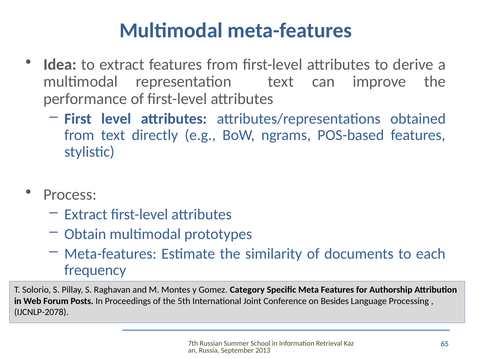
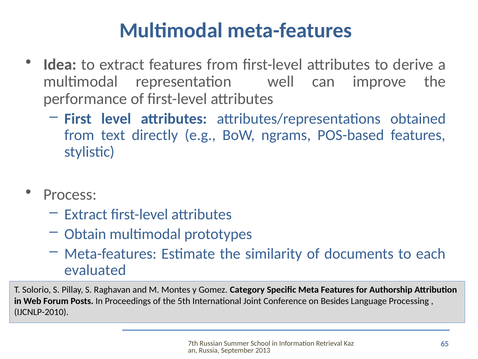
representation text: text -> well
frequency: frequency -> evaluated
IJCNLP-2078: IJCNLP-2078 -> IJCNLP-2010
